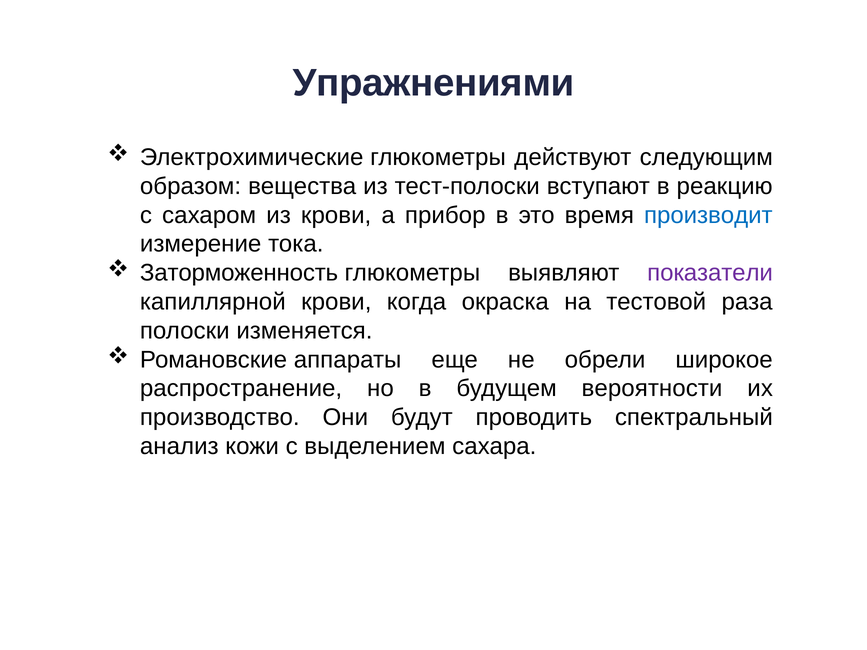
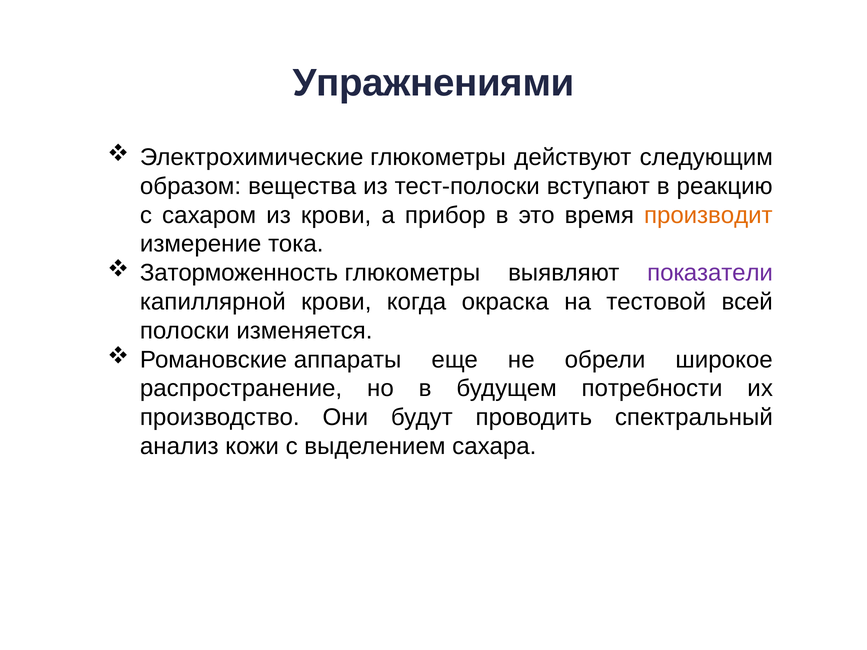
производит colour: blue -> orange
раза: раза -> всей
вероятности: вероятности -> потребности
